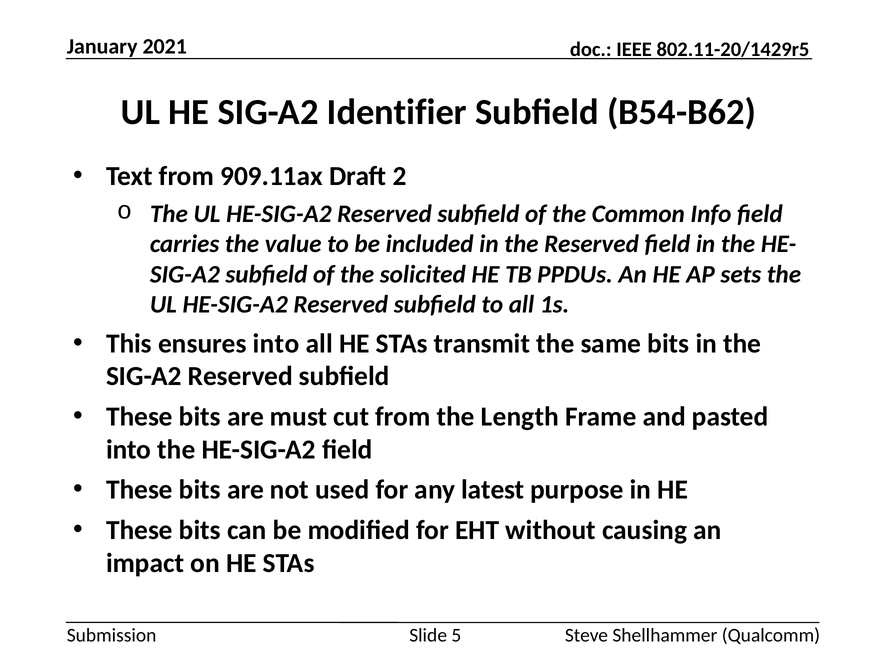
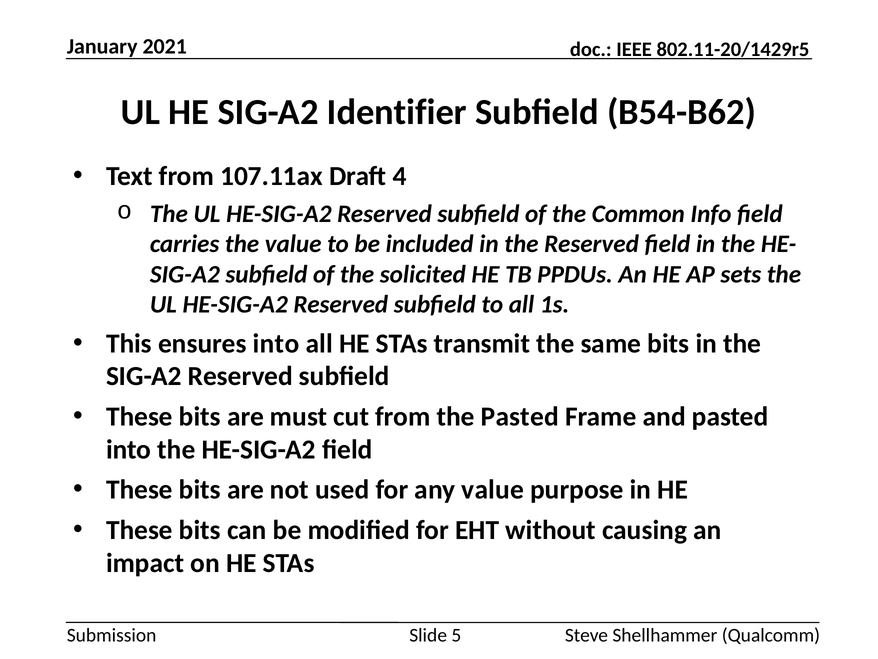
909.11ax: 909.11ax -> 107.11ax
2: 2 -> 4
the Length: Length -> Pasted
any latest: latest -> value
